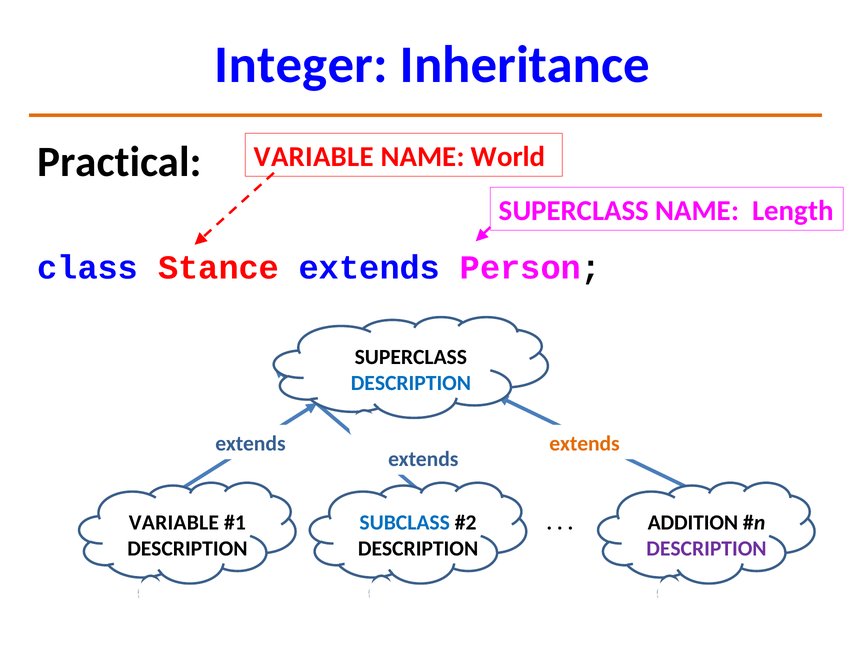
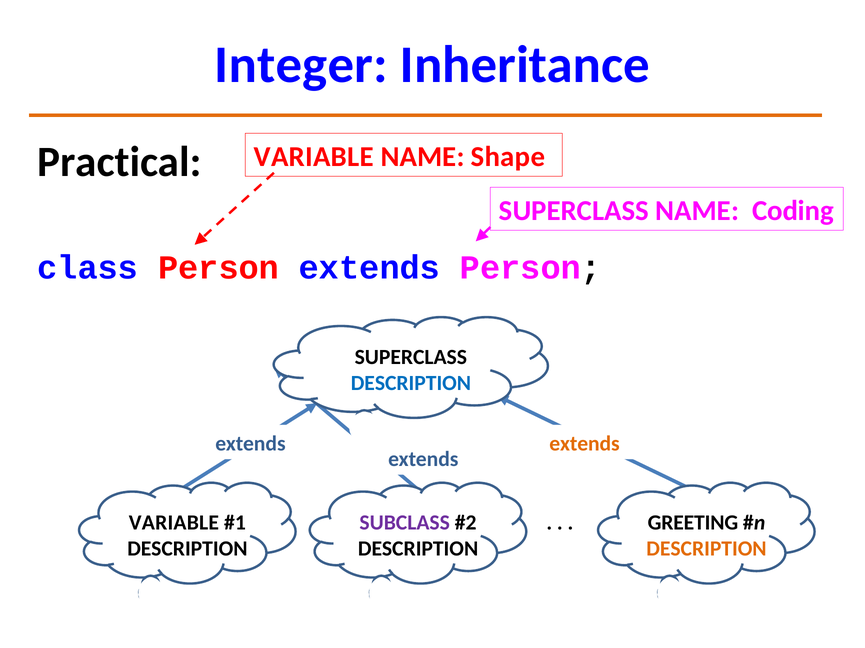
World: World -> Shape
Length: Length -> Coding
class Stance: Stance -> Person
SUBCLASS colour: blue -> purple
ADDITION: ADDITION -> GREETING
DESCRIPTION at (706, 549) colour: purple -> orange
